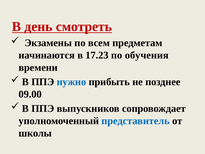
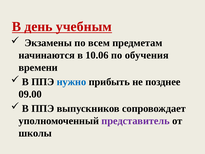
смотреть: смотреть -> учебным
17.23: 17.23 -> 10.06
представитель colour: blue -> purple
